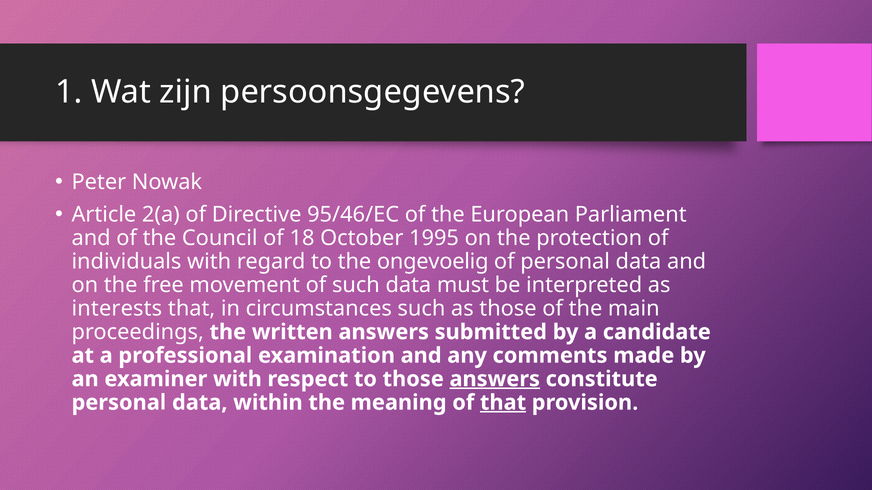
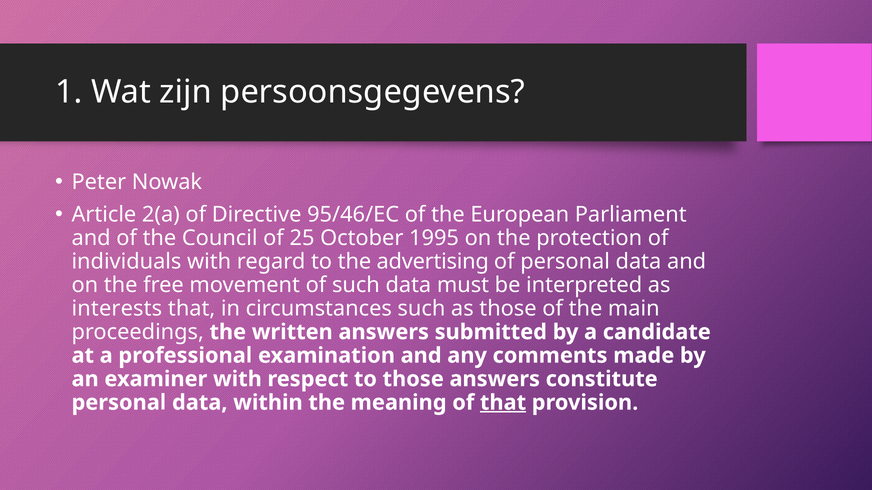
18: 18 -> 25
ongevoelig: ongevoelig -> advertising
answers at (495, 379) underline: present -> none
